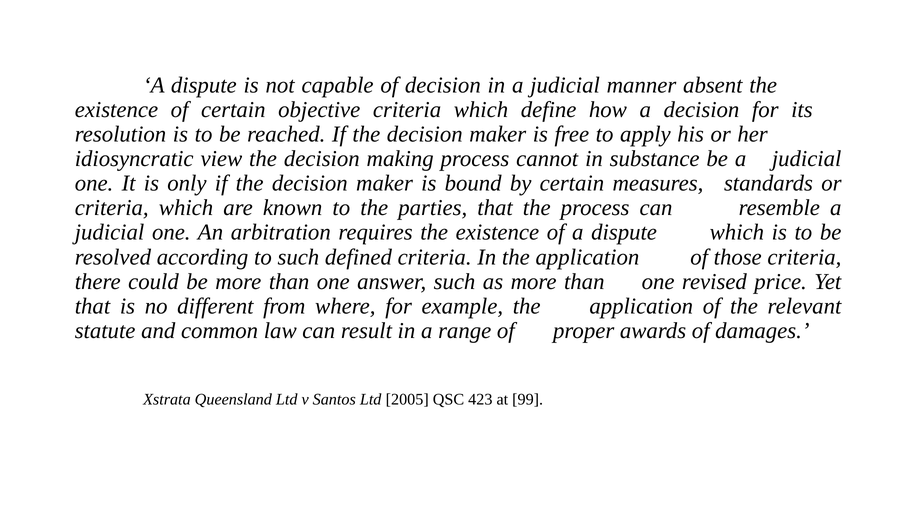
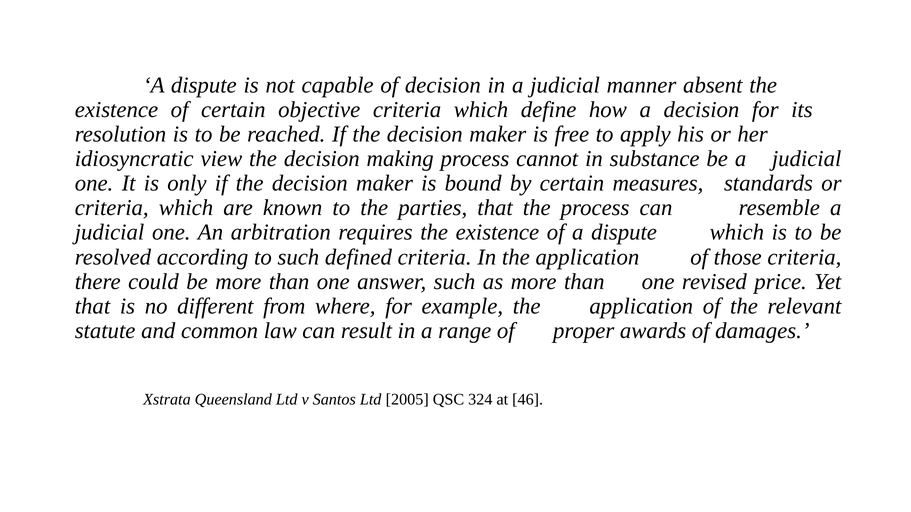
423: 423 -> 324
99: 99 -> 46
